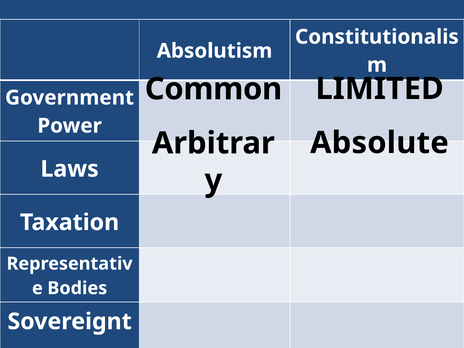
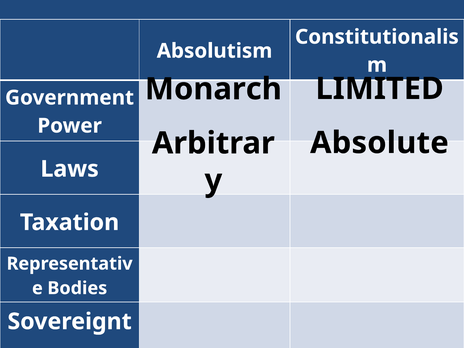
Common: Common -> Monarch
